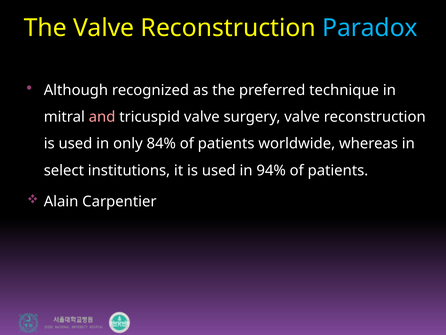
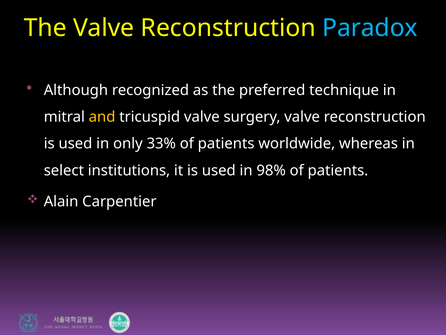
and colour: pink -> yellow
84%: 84% -> 33%
94%: 94% -> 98%
